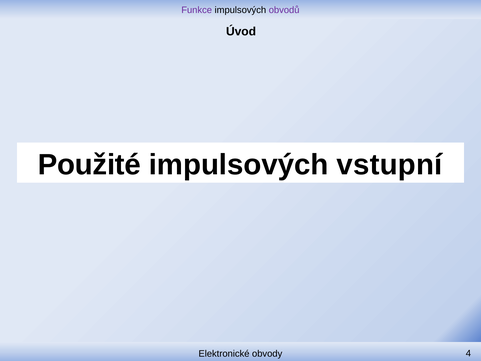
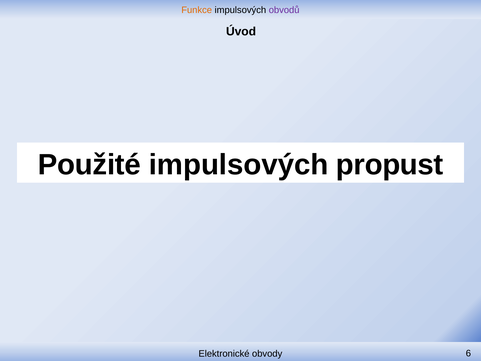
Funkce colour: purple -> orange
vstupní: vstupní -> propust
4: 4 -> 6
